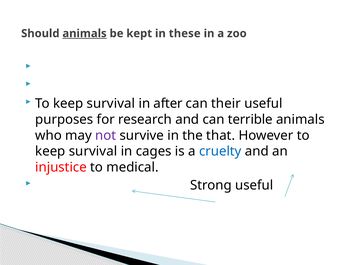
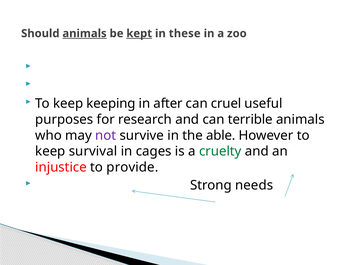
kept underline: none -> present
survival at (111, 104): survival -> keeping
their: their -> cruel
that: that -> able
cruelty colour: blue -> green
medical: medical -> provide
Strong useful: useful -> needs
